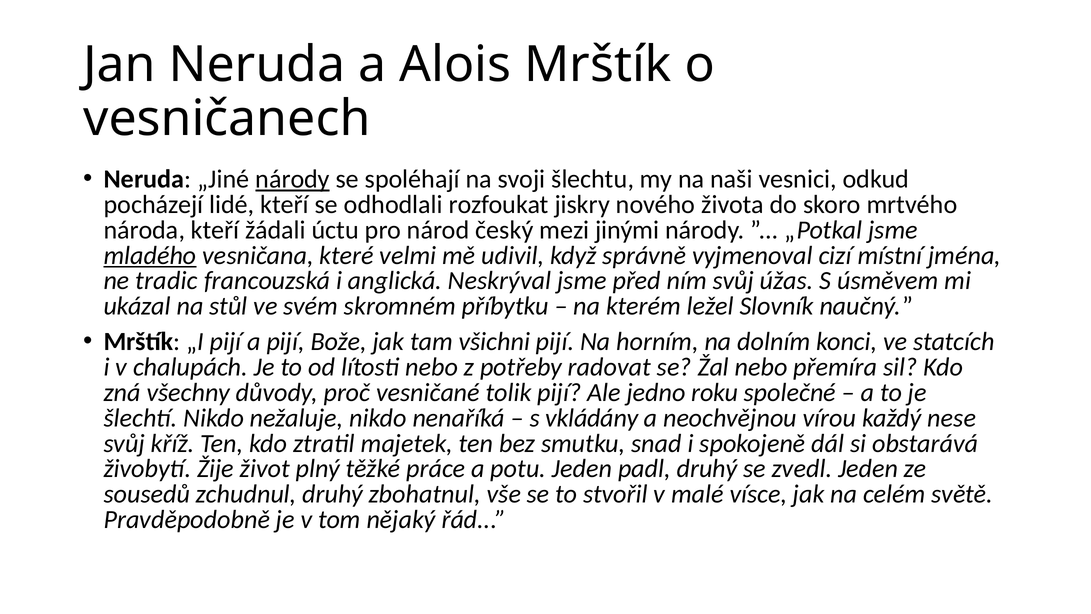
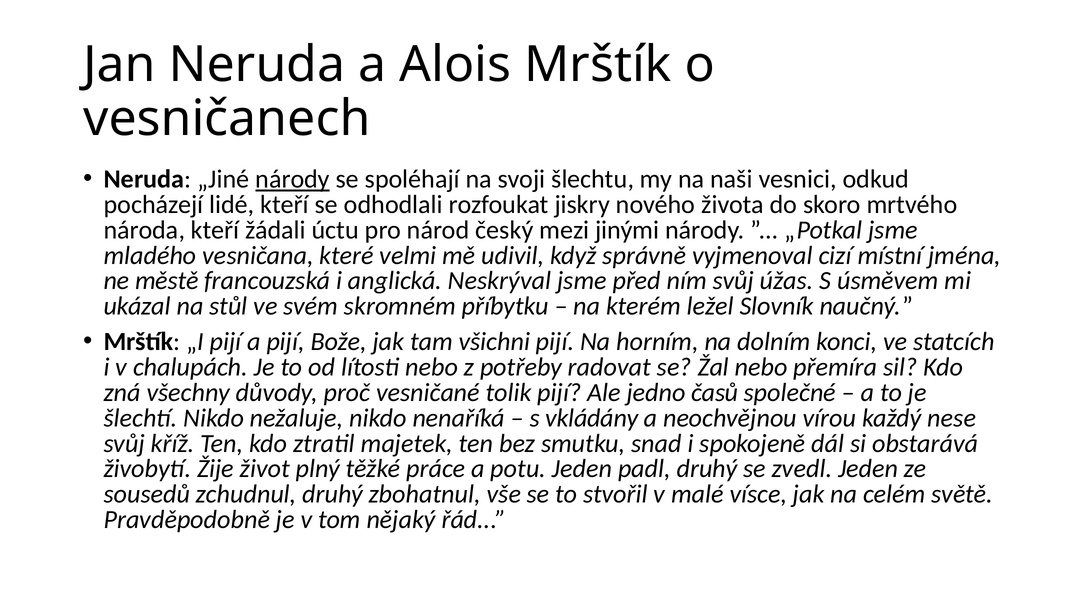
mladého underline: present -> none
tradic: tradic -> městě
roku: roku -> časů
